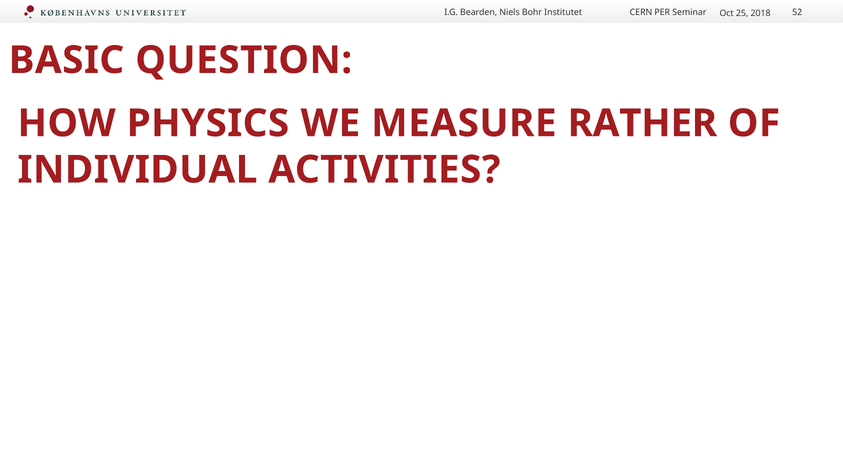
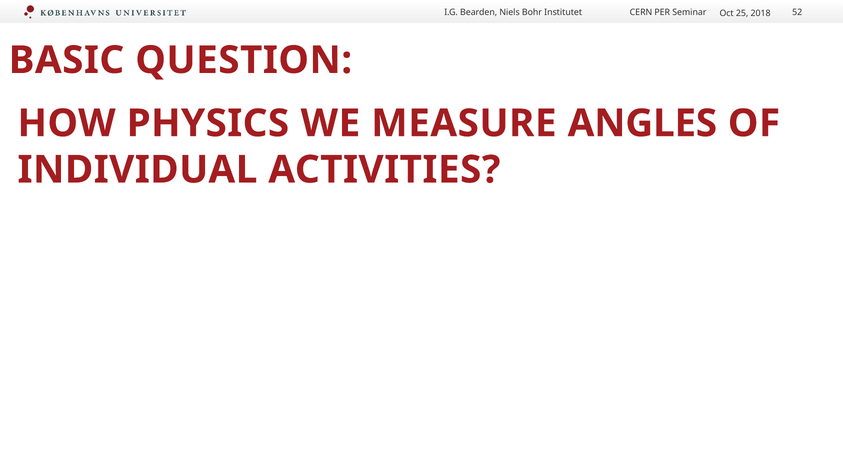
RATHER: RATHER -> ANGLES
